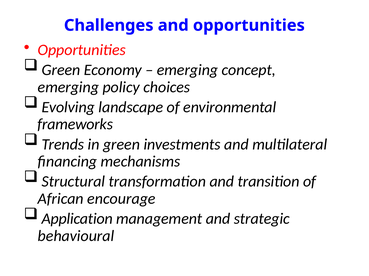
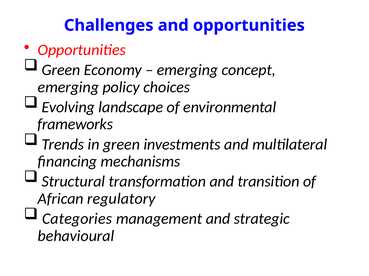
encourage: encourage -> regulatory
Application: Application -> Categories
